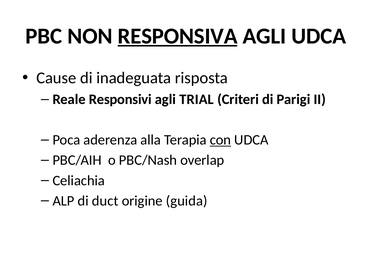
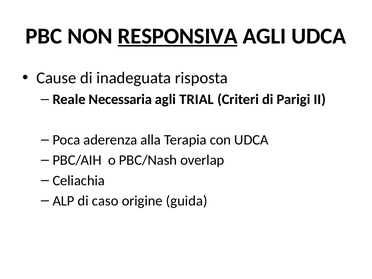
Responsivi: Responsivi -> Necessaria
con underline: present -> none
duct: duct -> caso
